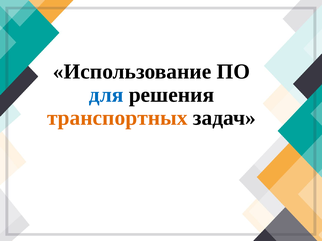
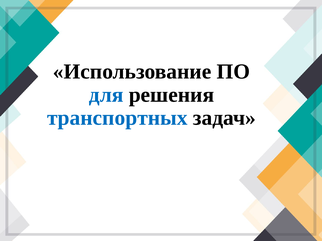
транспортных colour: orange -> blue
